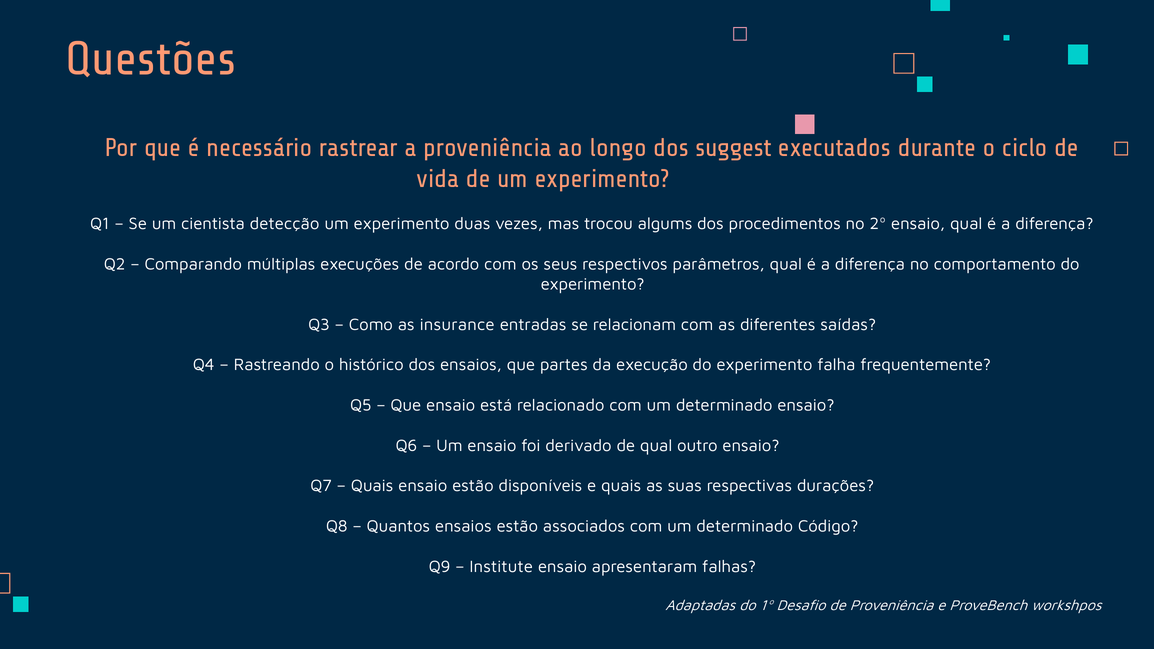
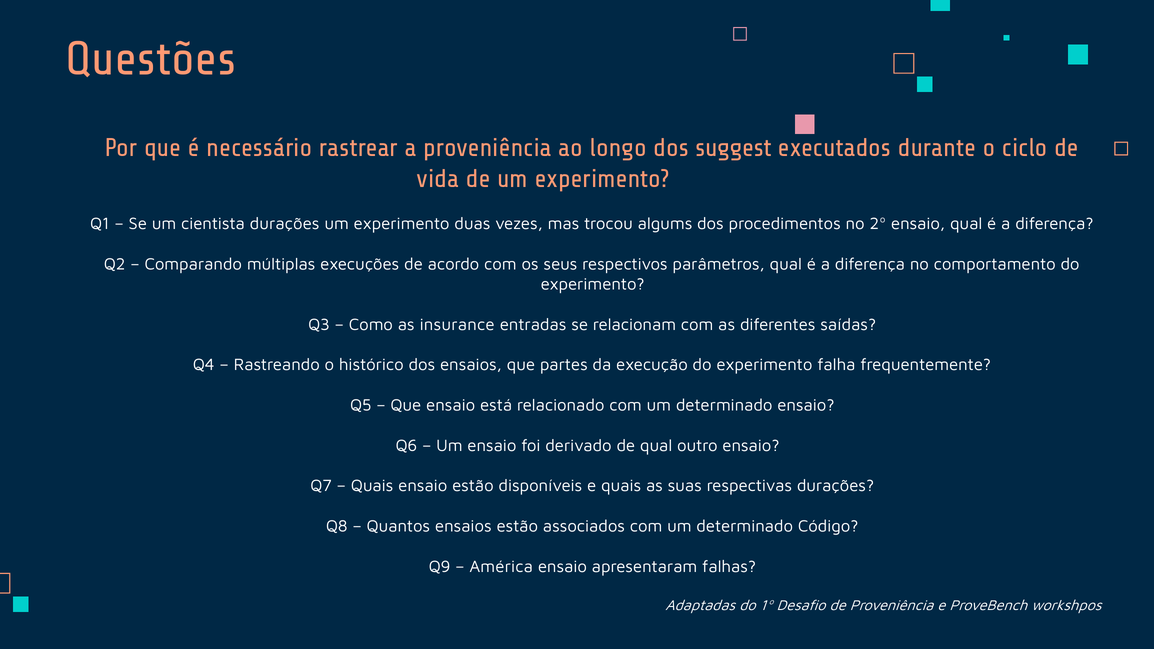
cientista detecção: detecção -> durações
Institute: Institute -> América
